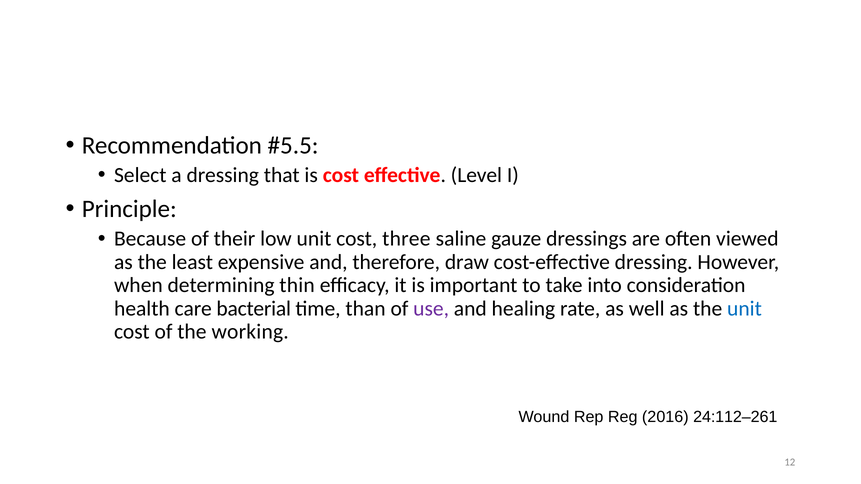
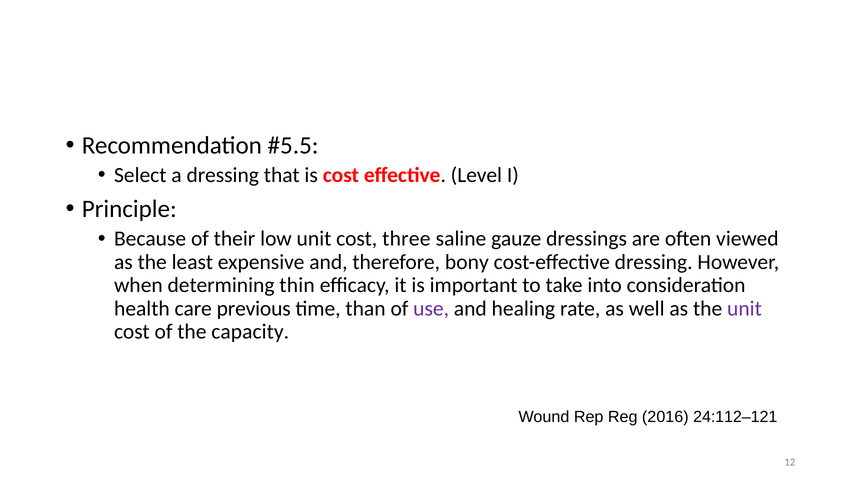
draw: draw -> bony
bacterial: bacterial -> previous
unit at (744, 309) colour: blue -> purple
working: working -> capacity
24:112–261: 24:112–261 -> 24:112–121
